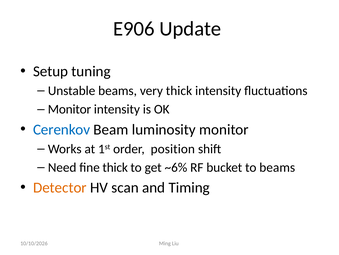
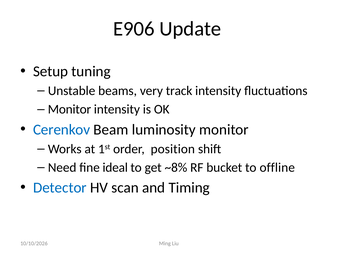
very thick: thick -> track
fine thick: thick -> ideal
~6%: ~6% -> ~8%
to beams: beams -> offline
Detector colour: orange -> blue
